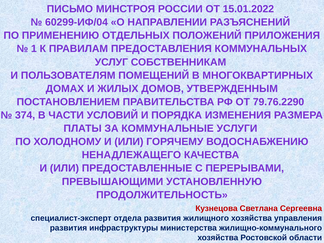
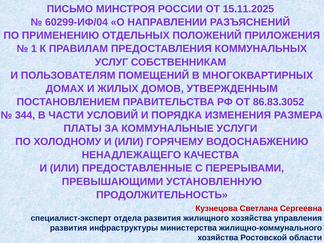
15.01.2022: 15.01.2022 -> 15.11.2025
79.76.2290: 79.76.2290 -> 86.83.3052
374: 374 -> 344
